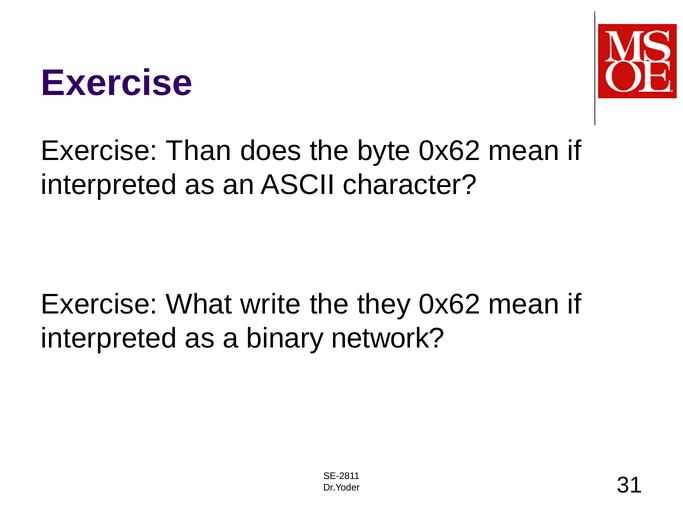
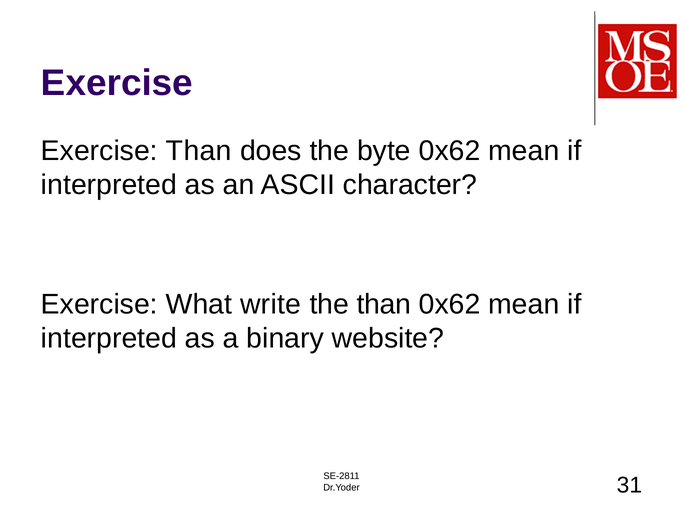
the they: they -> than
network: network -> website
